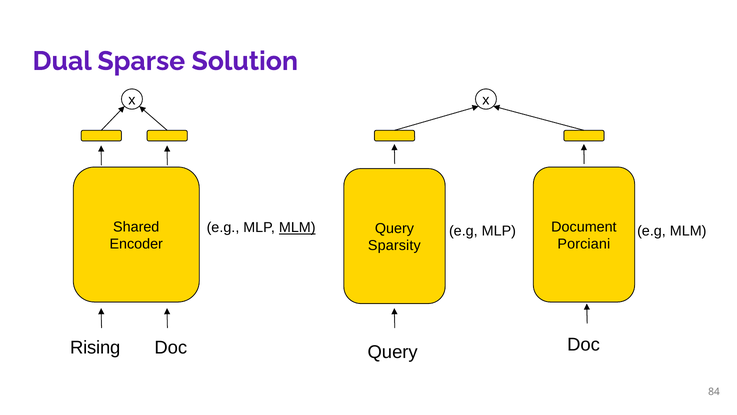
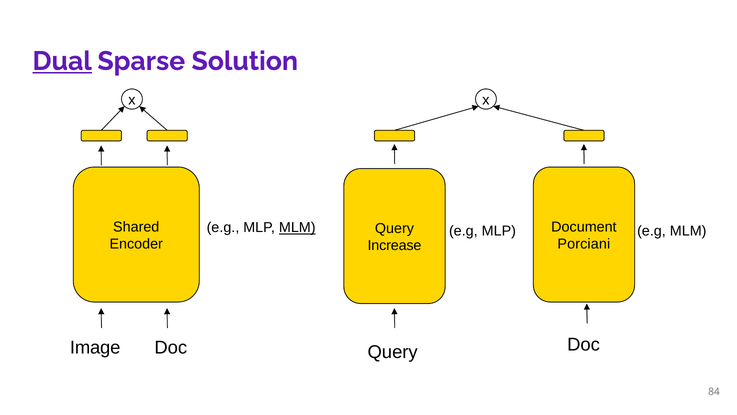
Dual underline: none -> present
Sparsity: Sparsity -> Increase
Rising: Rising -> Image
